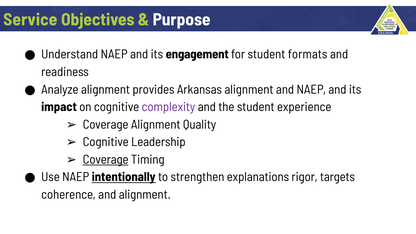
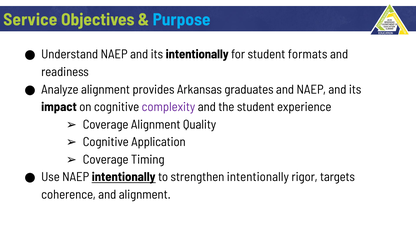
Purpose colour: white -> light blue
its engagement: engagement -> intentionally
Arkansas alignment: alignment -> graduates
Leadership: Leadership -> Application
Coverage at (106, 160) underline: present -> none
strengthen explanations: explanations -> intentionally
